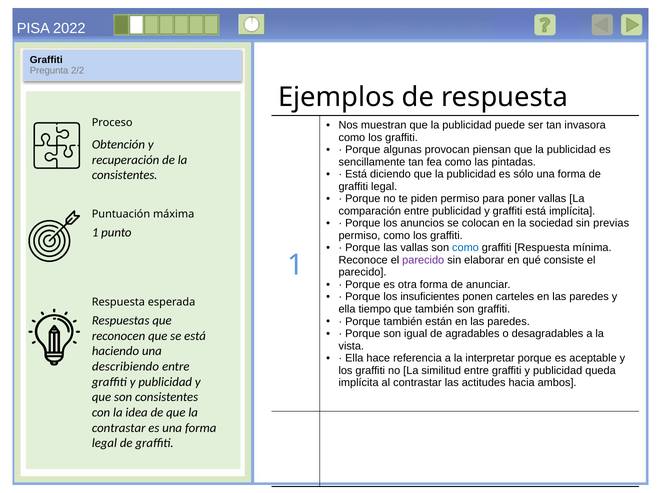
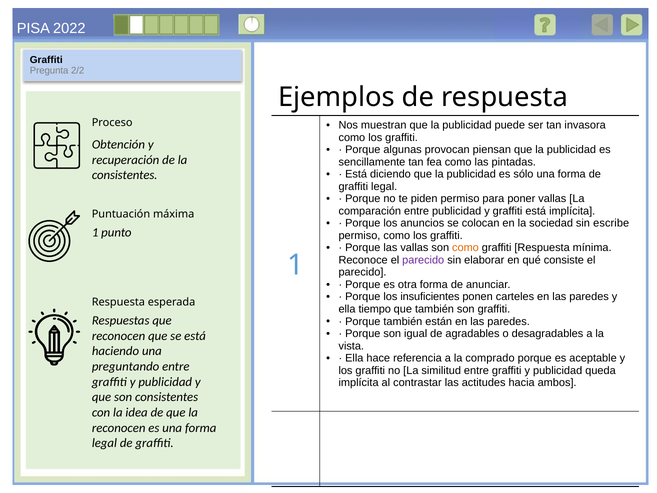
previas: previas -> escribe
como at (465, 248) colour: blue -> orange
interpretar: interpretar -> comprado
describiendo: describiendo -> preguntando
contrastar at (119, 428): contrastar -> reconocen
